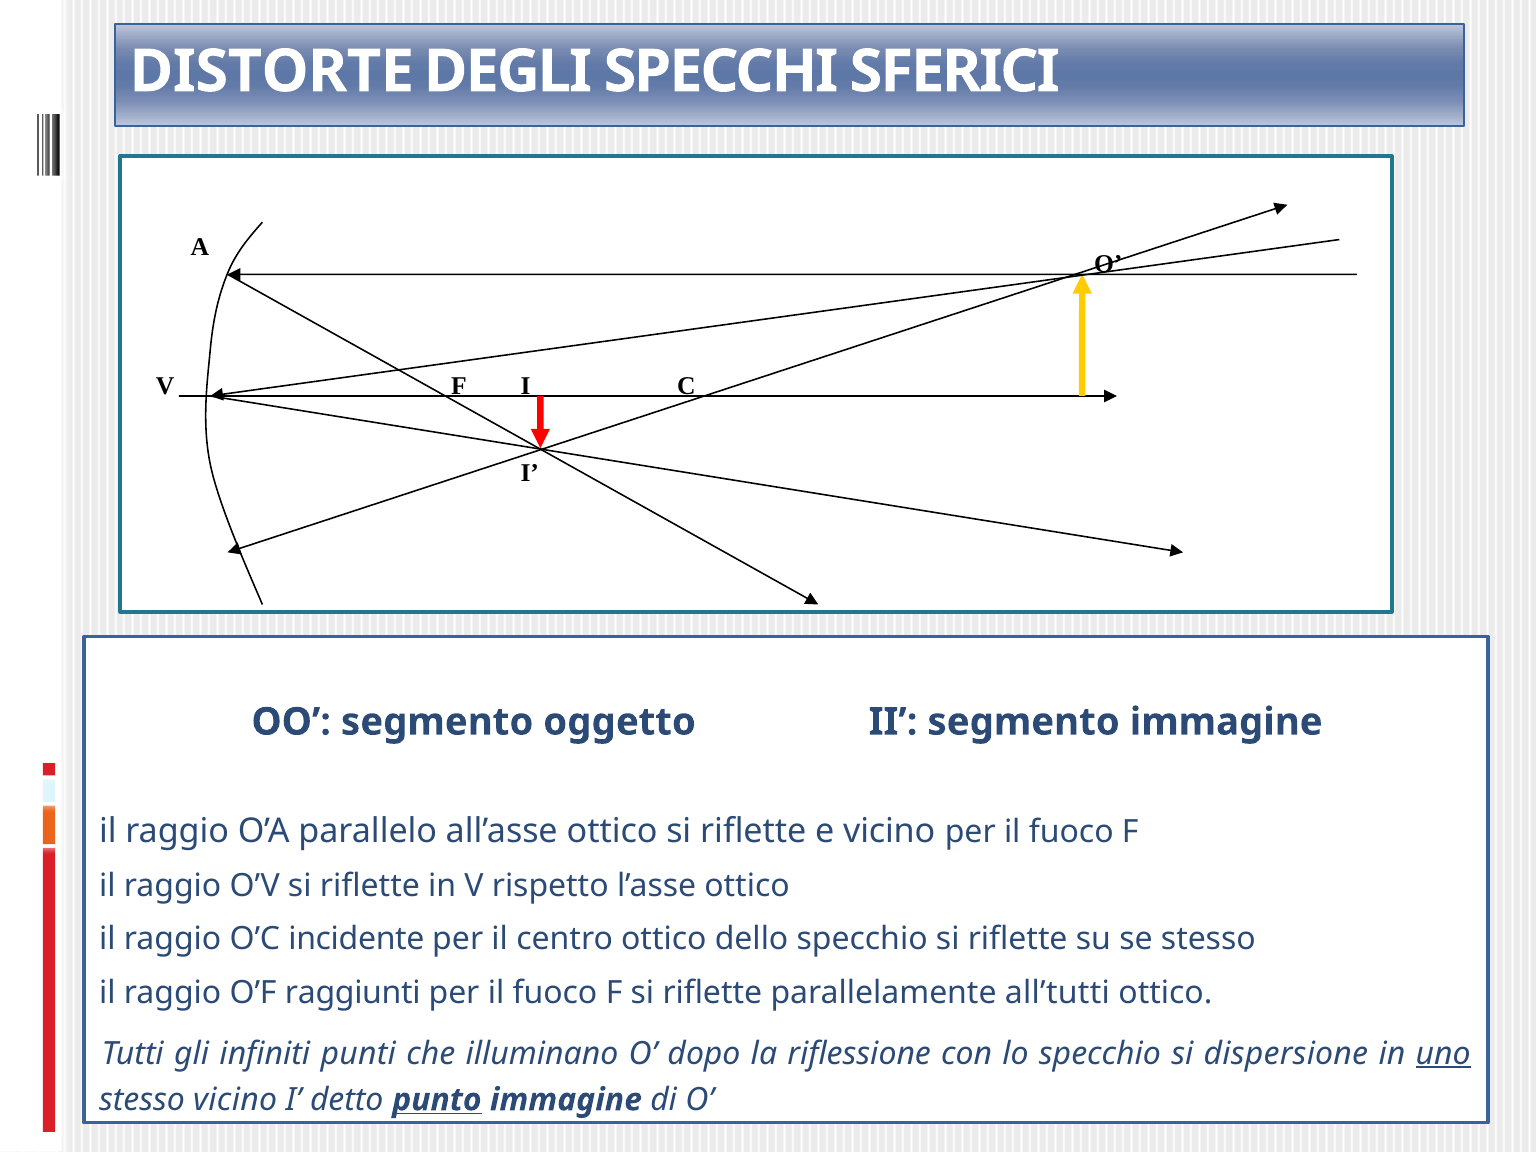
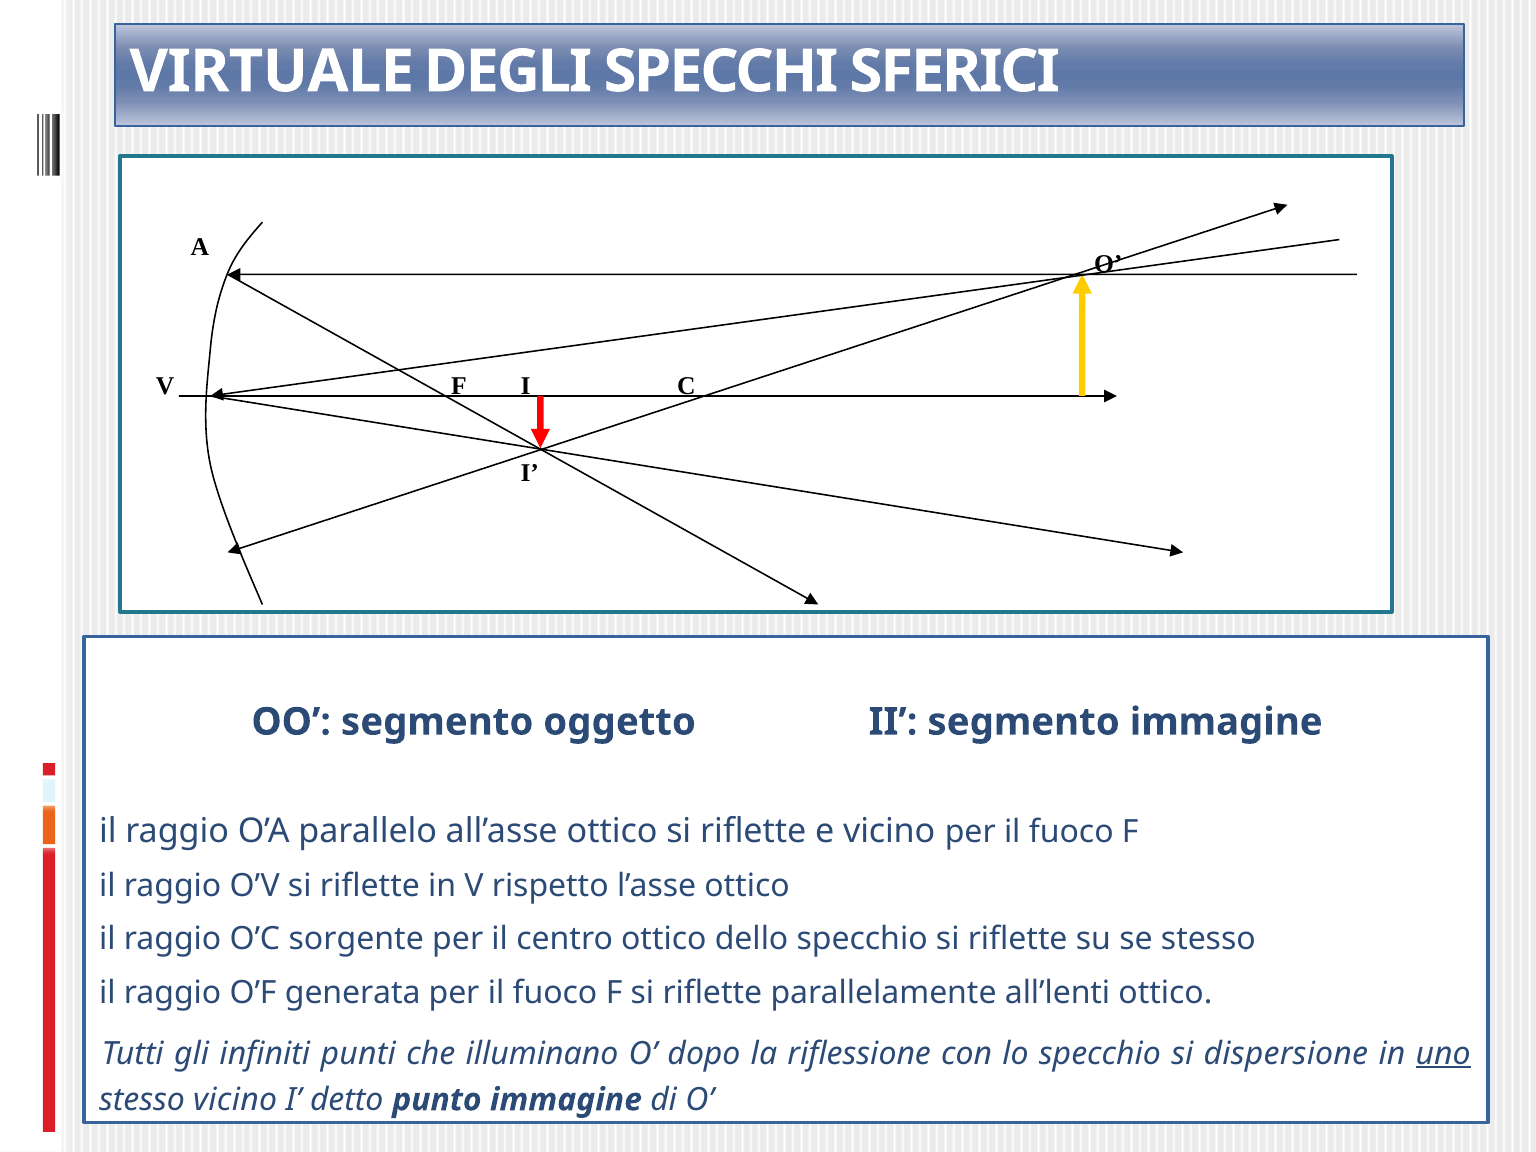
DISTORTE: DISTORTE -> VIRTUALE
incidente: incidente -> sorgente
raggiunti: raggiunti -> generata
all’tutti: all’tutti -> all’lenti
punto underline: present -> none
